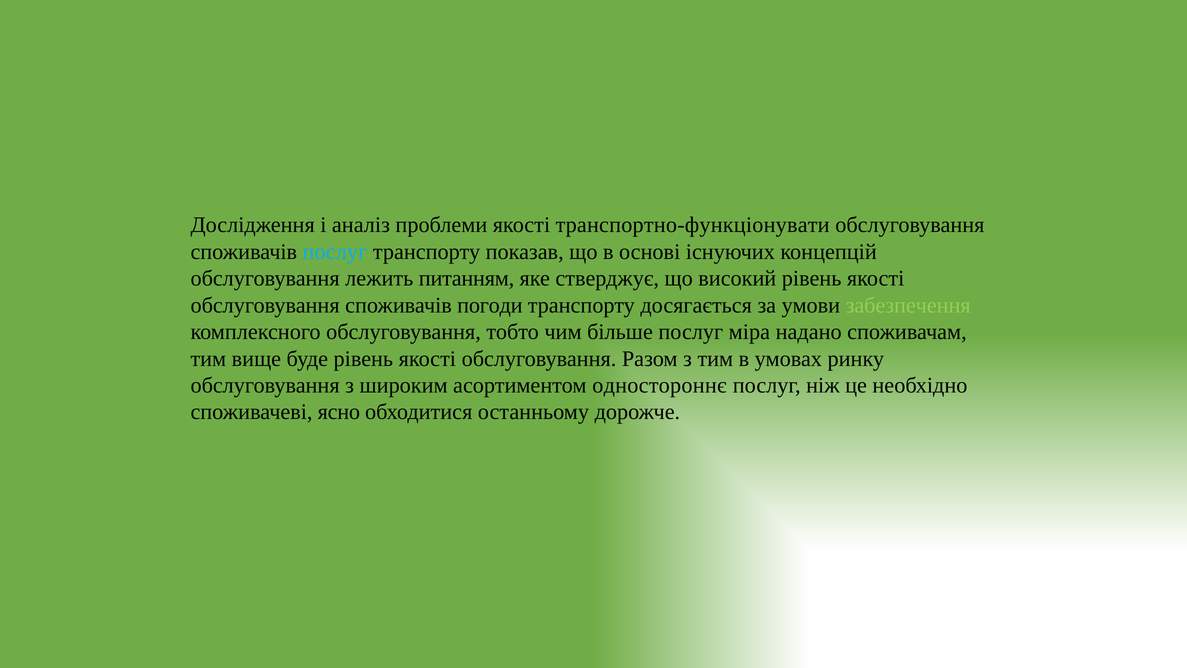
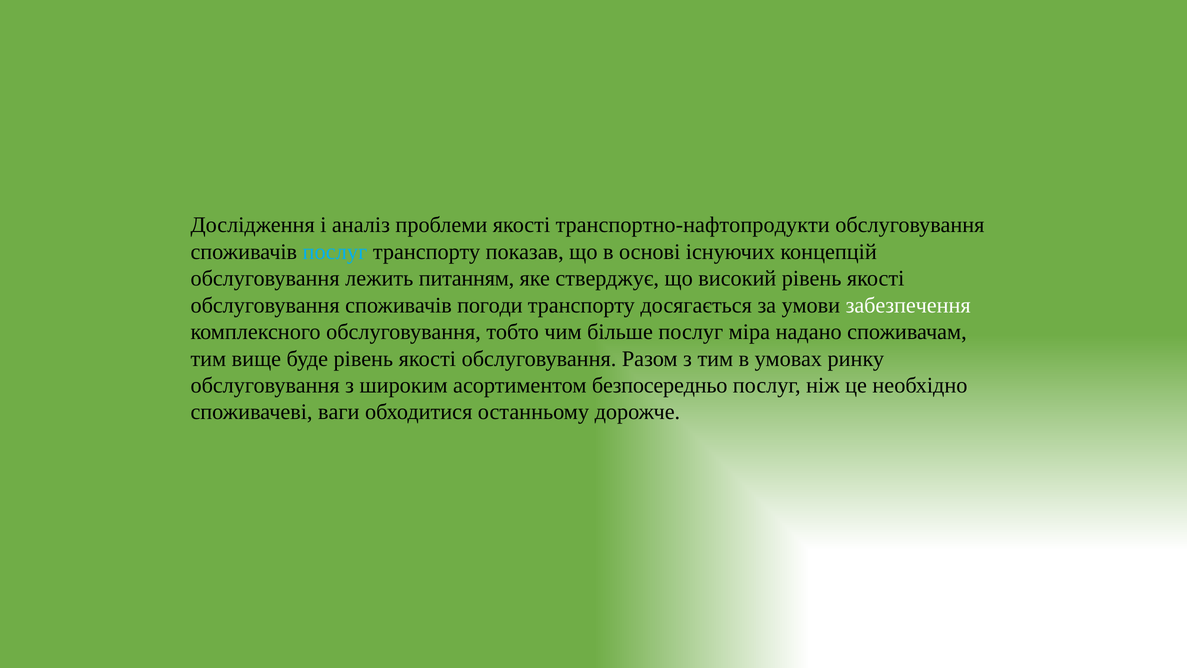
транспортно-функціонувати: транспортно-функціонувати -> транспортно-нафтопродукти
забезпечення colour: light green -> white
одностороннє: одностороннє -> безпосередньо
ясно: ясно -> ваги
